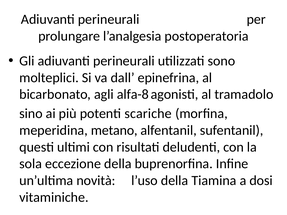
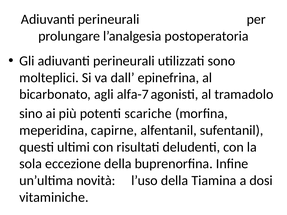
alfa-8: alfa-8 -> alfa-7
metano: metano -> capirne
